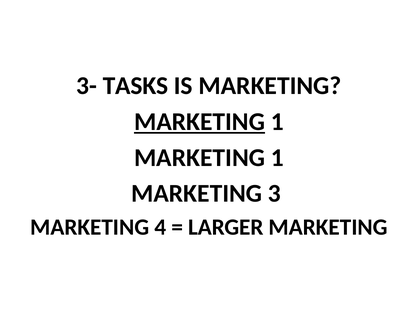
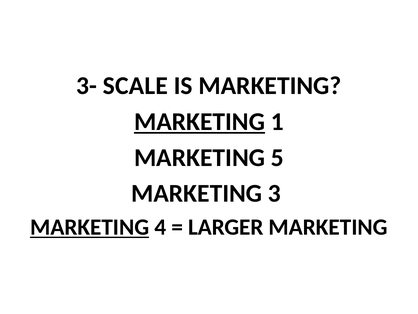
TASKS: TASKS -> SCALE
1 at (277, 157): 1 -> 5
MARKETING at (90, 227) underline: none -> present
